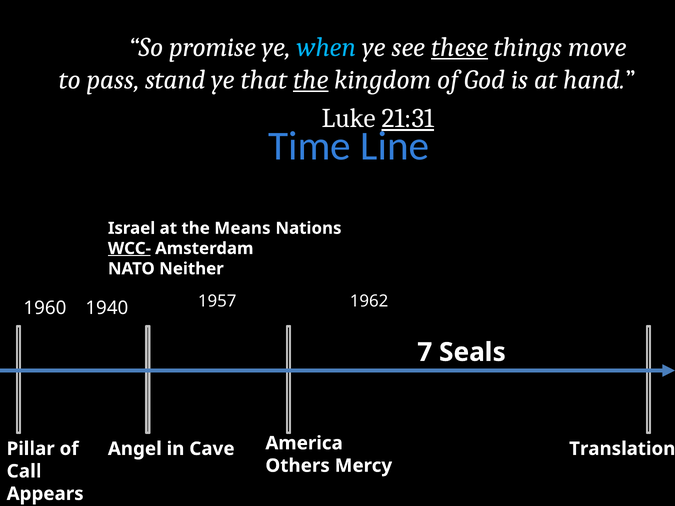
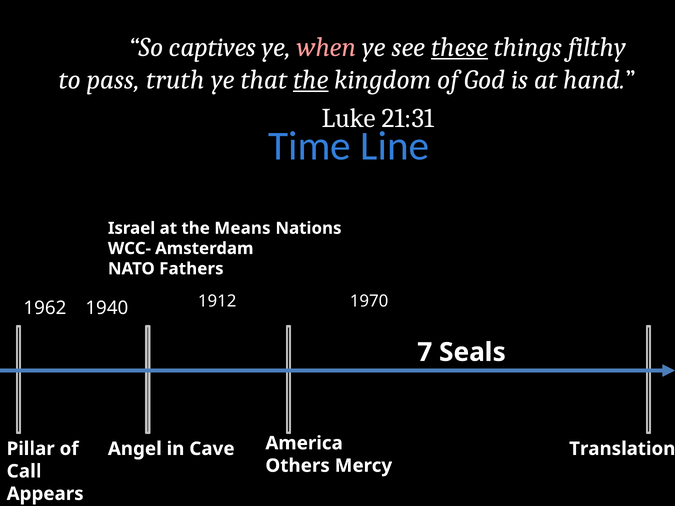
promise: promise -> captives
when colour: light blue -> pink
move: move -> filthy
stand: stand -> truth
21:31 underline: present -> none
WCC- underline: present -> none
Neither: Neither -> Fathers
1957: 1957 -> 1912
1960: 1960 -> 1962
1962: 1962 -> 1970
